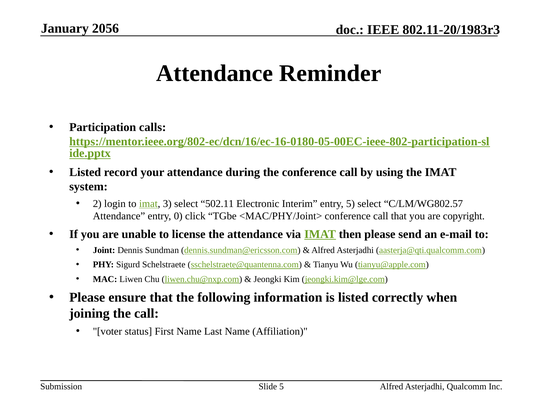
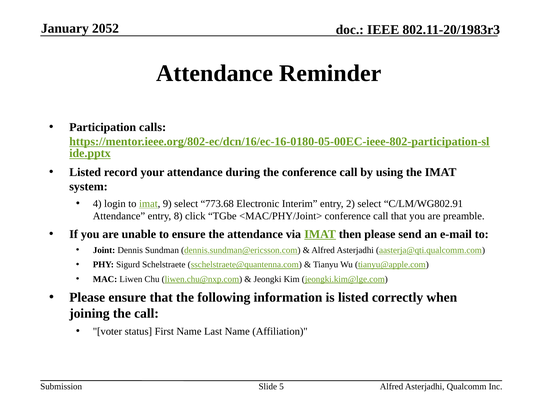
2056: 2056 -> 2052
2: 2 -> 4
3: 3 -> 9
502.11: 502.11 -> 773.68
entry 5: 5 -> 2
C/LM/WG802.57: C/LM/WG802.57 -> C/LM/WG802.91
0: 0 -> 8
copyright: copyright -> preamble
to license: license -> ensure
